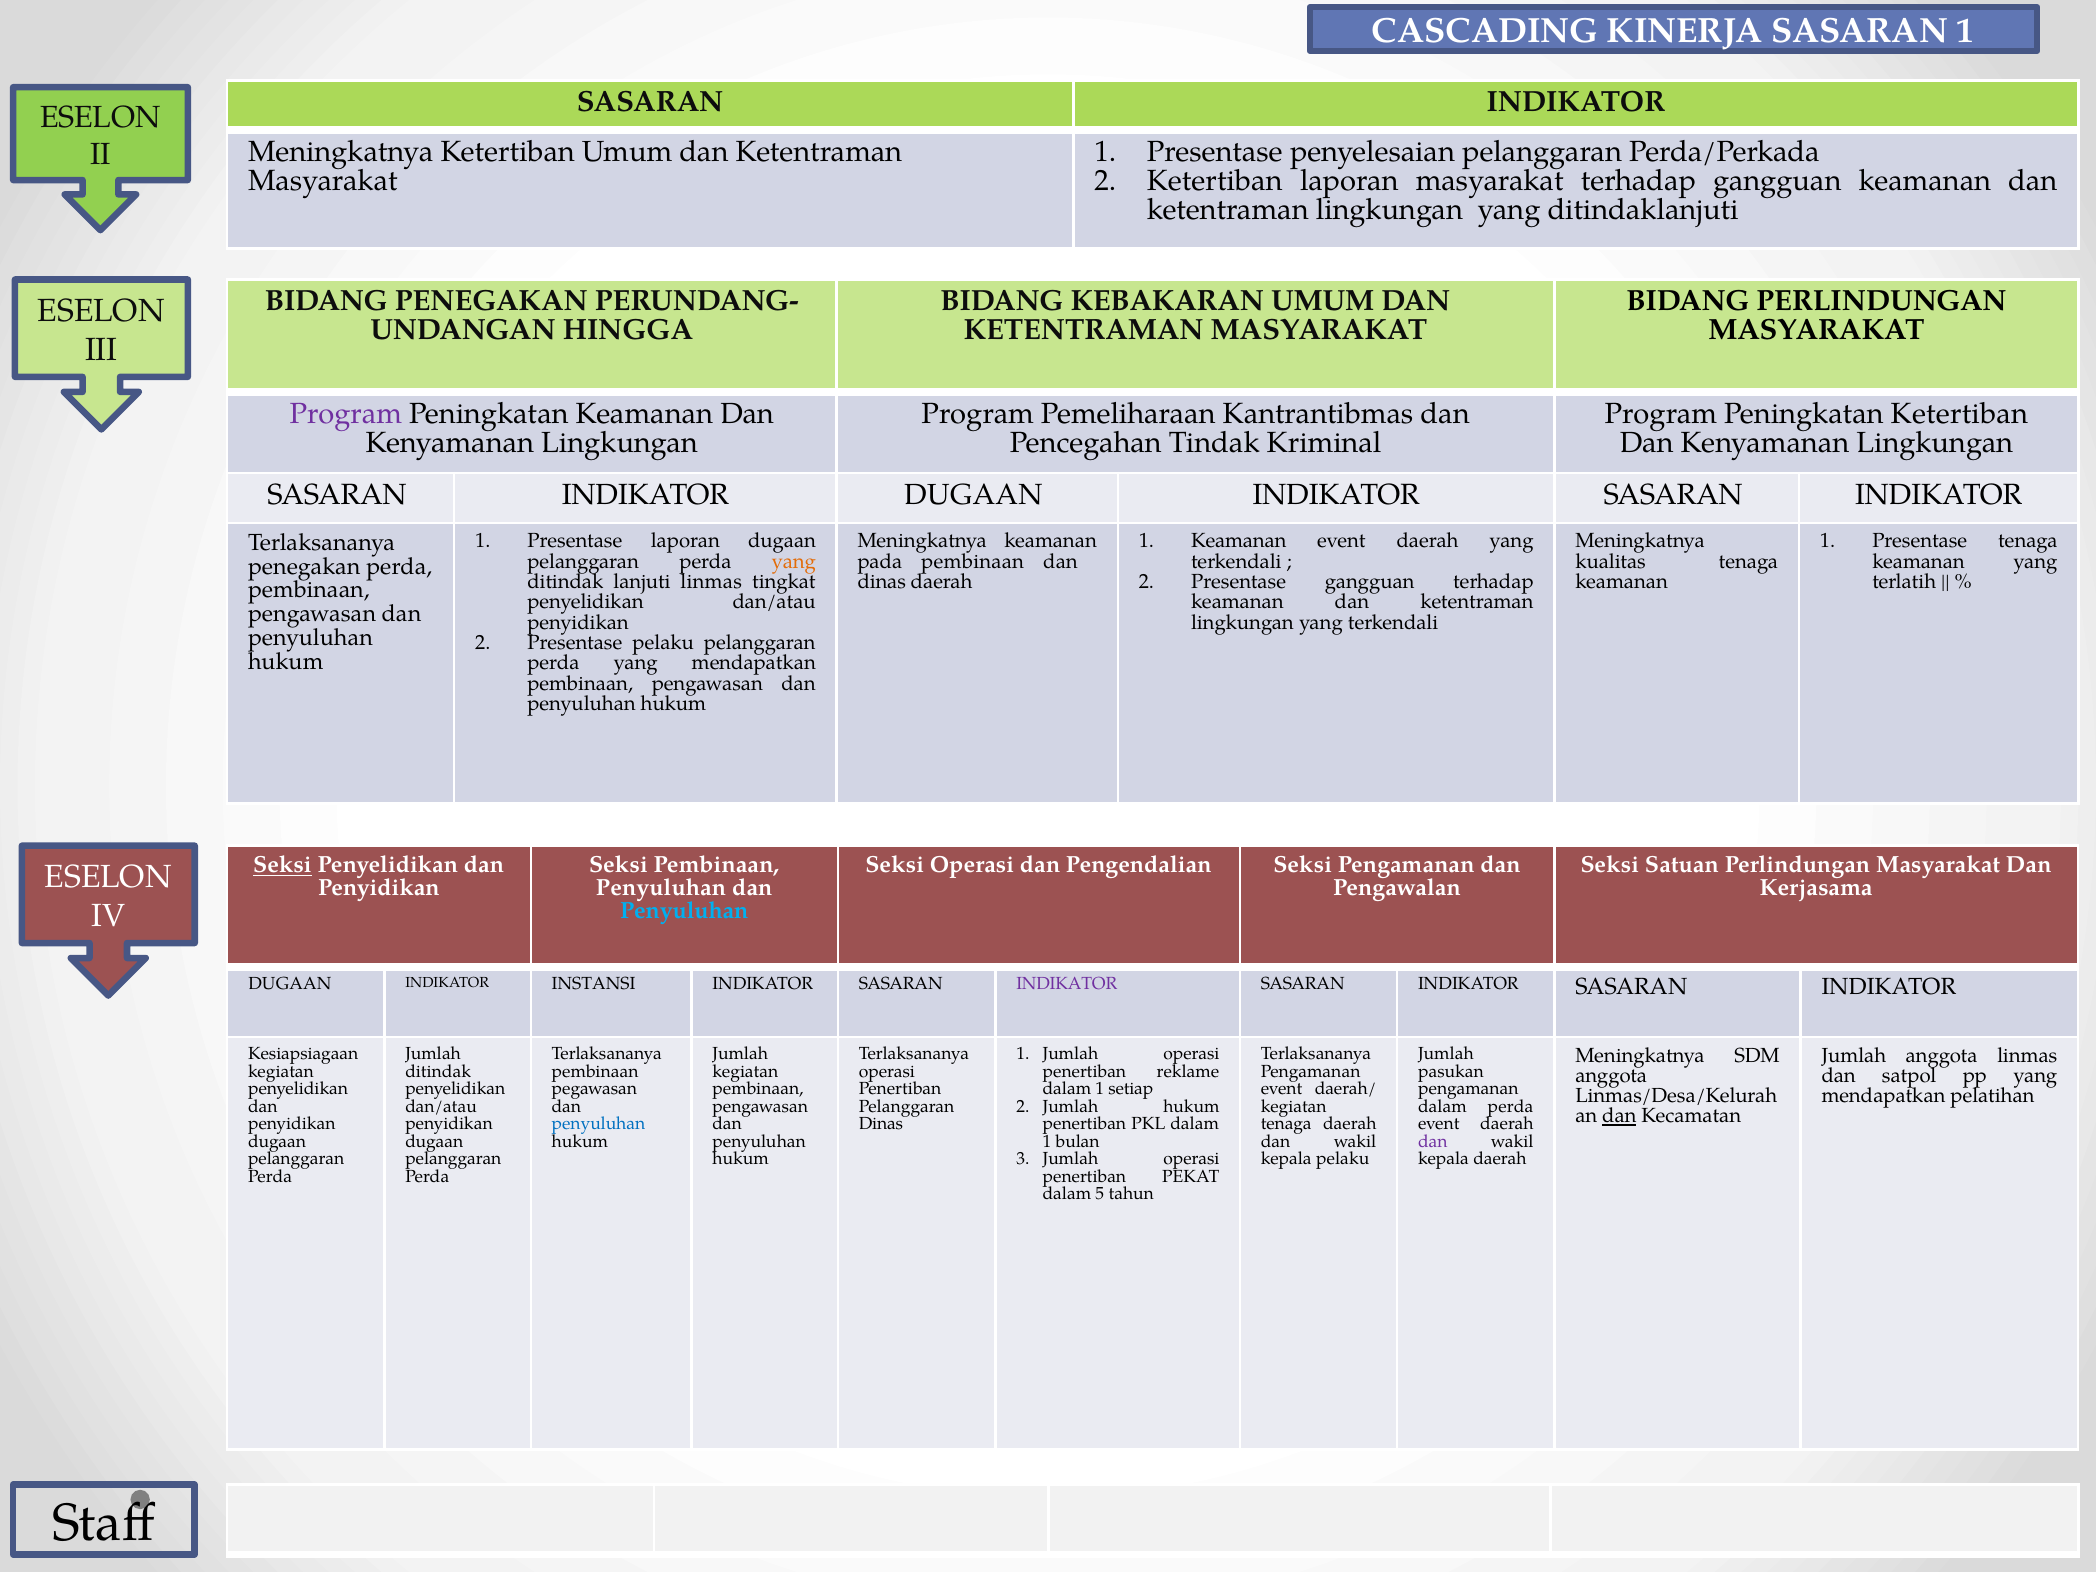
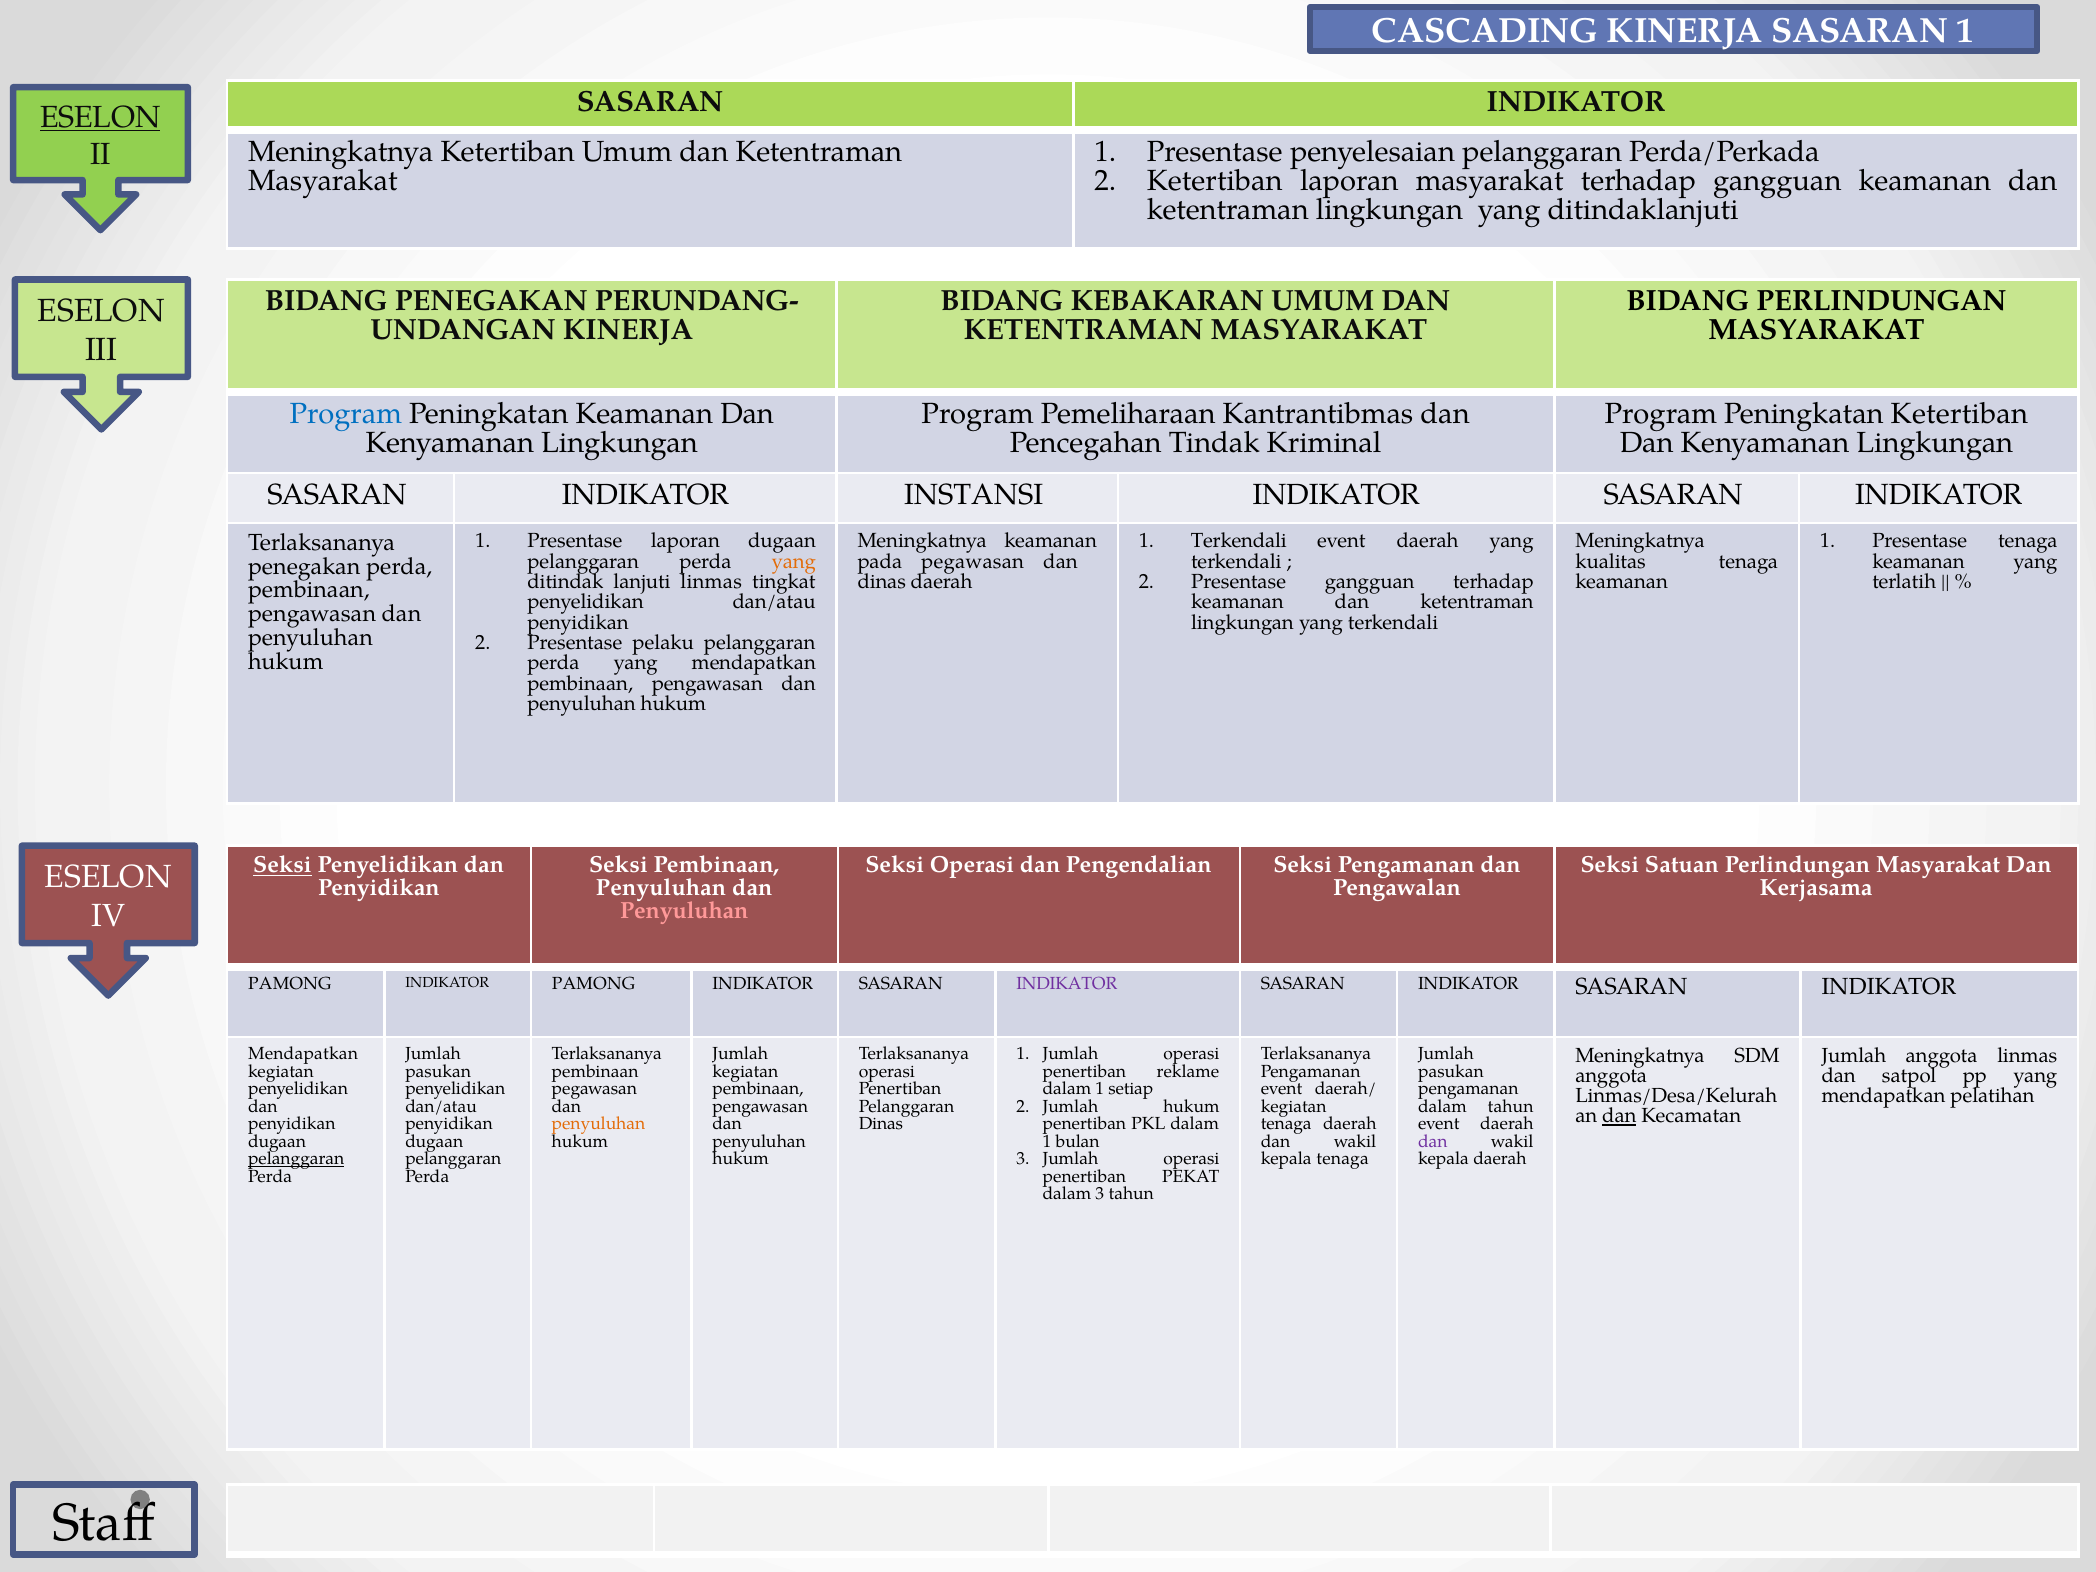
ESELON at (100, 117) underline: none -> present
HINGGA at (628, 330): HINGGA -> KINERJA
Program at (346, 414) colour: purple -> blue
INDIKATOR DUGAAN: DUGAAN -> INSTANSI
1 Keamanan: Keamanan -> Terkendali
pada pembinaan: pembinaan -> pegawasan
Penyuluhan at (684, 911) colour: light blue -> pink
DUGAAN at (290, 984): DUGAAN -> PAMONG
INDIKATOR INSTANSI: INSTANSI -> PAMONG
Kesiapsiagaan at (303, 1054): Kesiapsiagaan -> Mendapatkan
ditindak at (438, 1072): ditindak -> pasukan
dalam perda: perda -> tahun
penyuluhan at (598, 1124) colour: blue -> orange
pelanggaran at (296, 1159) underline: none -> present
kepala pelaku: pelaku -> tenaga
dalam 5: 5 -> 3
